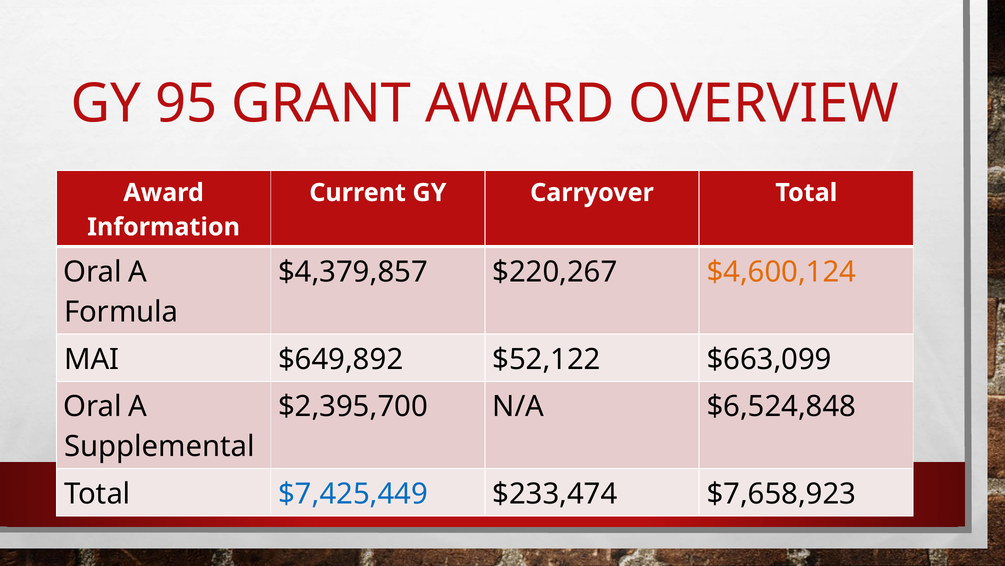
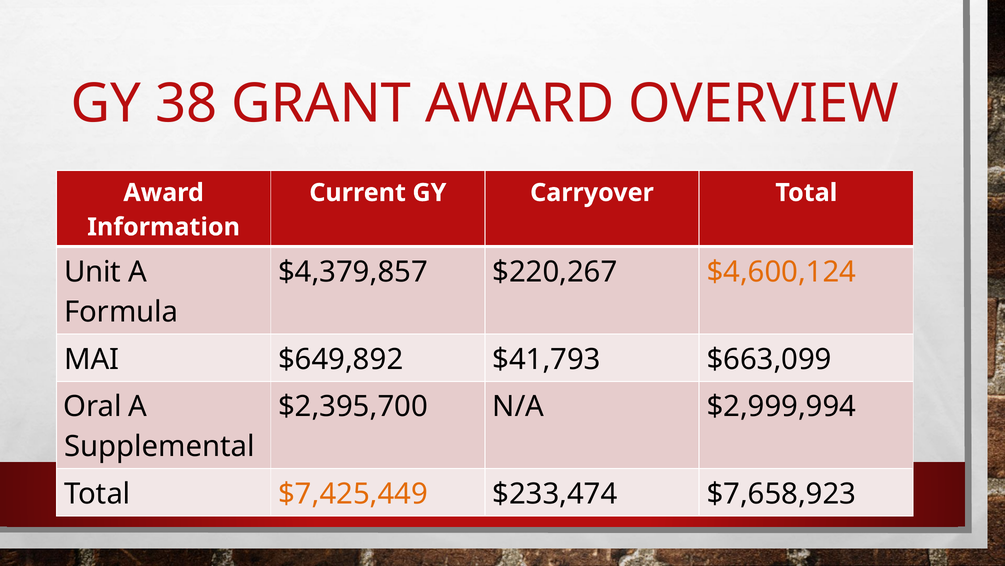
95: 95 -> 38
Oral at (93, 272): Oral -> Unit
$52,122: $52,122 -> $41,793
$6,524,848: $6,524,848 -> $2,999,994
$7,425,449 colour: blue -> orange
